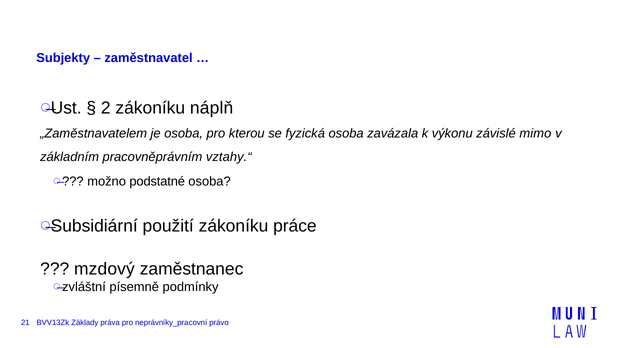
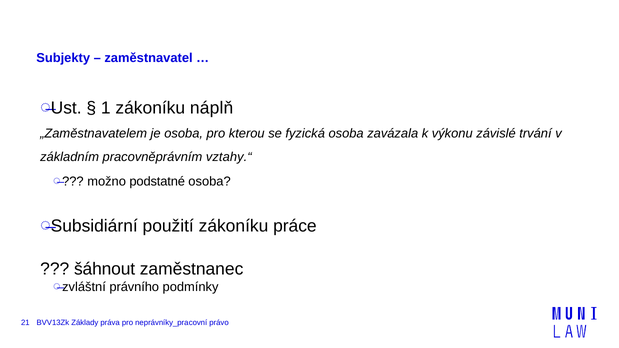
2: 2 -> 1
mimo: mimo -> trvání
mzdový: mzdový -> šáhnout
písemně: písemně -> právního
